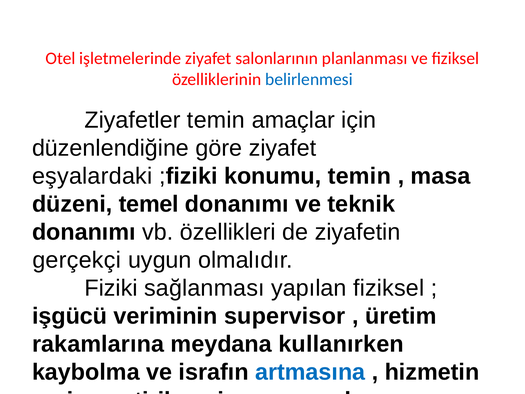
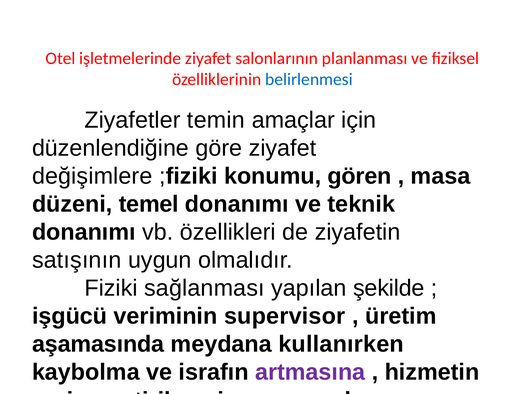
eşyalardaki: eşyalardaki -> değişimlere
konumu temin: temin -> gören
gerçekçi: gerçekçi -> satışının
yapılan fiziksel: fiziksel -> şekilde
rakamlarına at (98, 344): rakamlarına -> aşamasında
artmasına at (310, 372) colour: blue -> purple
